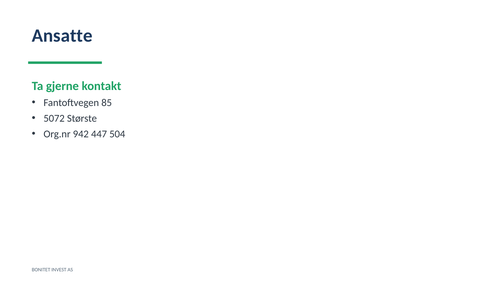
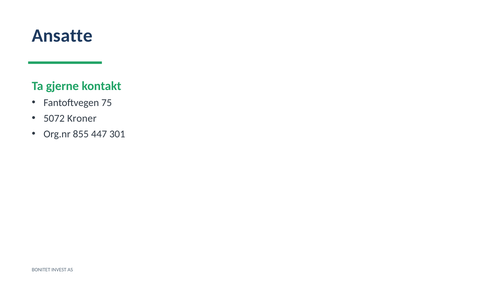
85: 85 -> 75
Største: Største -> Kroner
942: 942 -> 855
504: 504 -> 301
